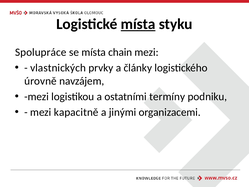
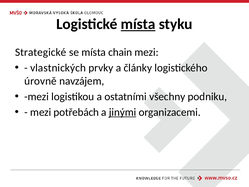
Spolupráce: Spolupráce -> Strategické
termíny: termíny -> všechny
kapacitně: kapacitně -> potřebách
jinými underline: none -> present
